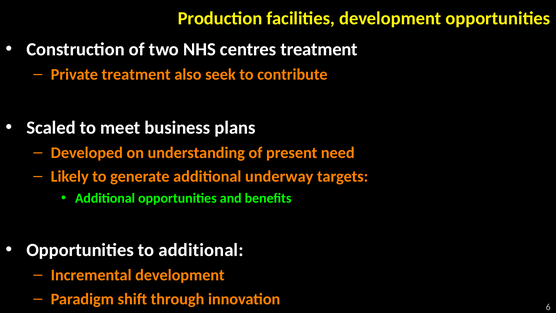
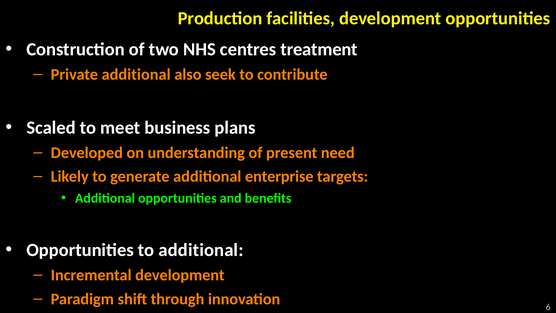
Private treatment: treatment -> additional
underway: underway -> enterprise
